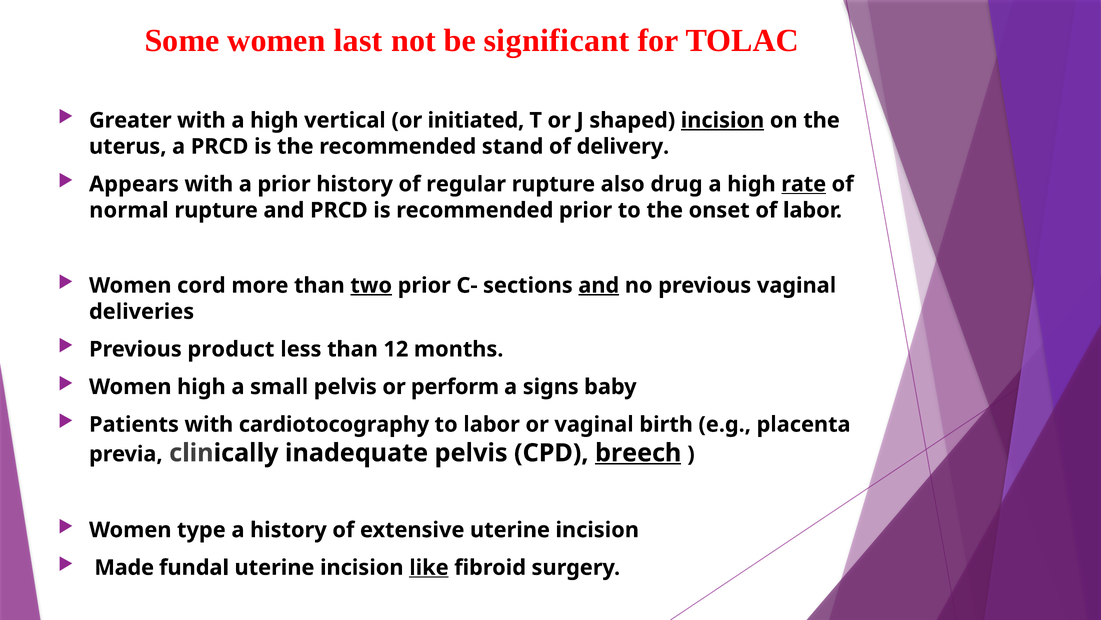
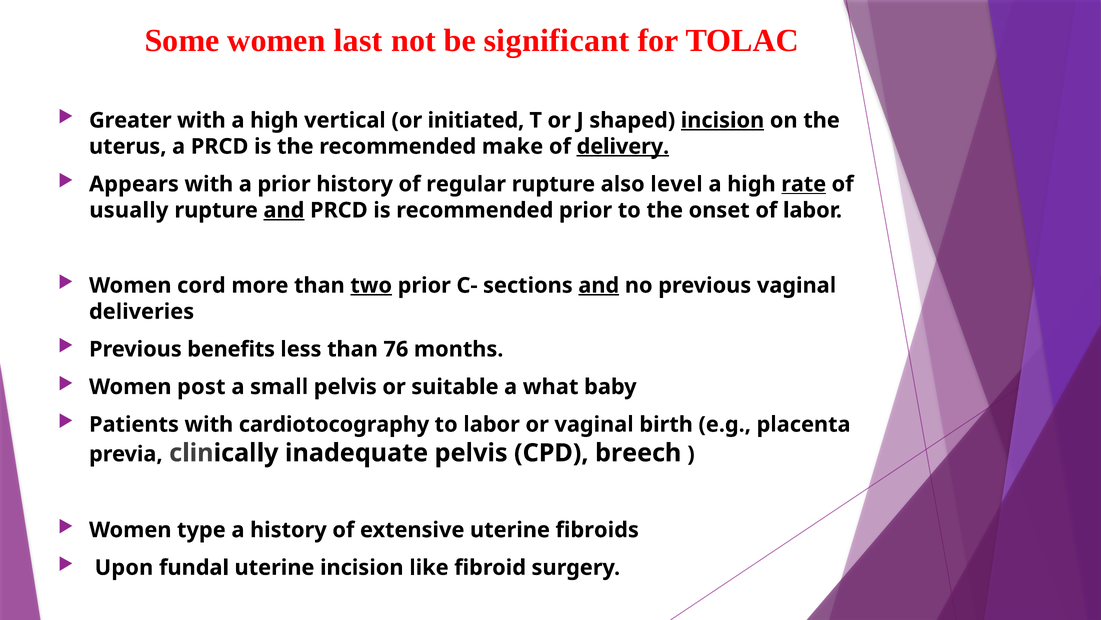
stand: stand -> make
delivery underline: none -> present
drug: drug -> level
normal: normal -> usually
and at (284, 210) underline: none -> present
product: product -> benefits
12: 12 -> 76
Women high: high -> post
perform: perform -> suitable
signs: signs -> what
breech underline: present -> none
extensive uterine incision: incision -> fibroids
Made: Made -> Upon
like underline: present -> none
